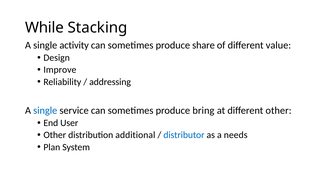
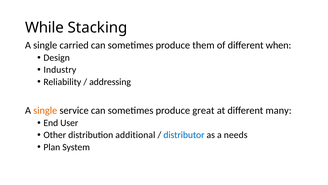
activity: activity -> carried
share: share -> them
value: value -> when
Improve: Improve -> Industry
single at (45, 110) colour: blue -> orange
bring: bring -> great
different other: other -> many
